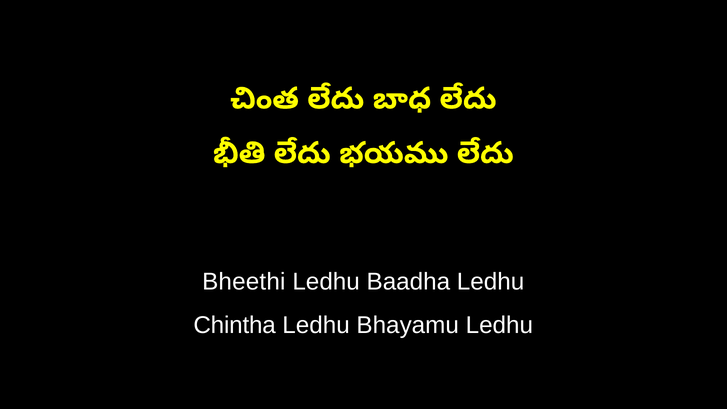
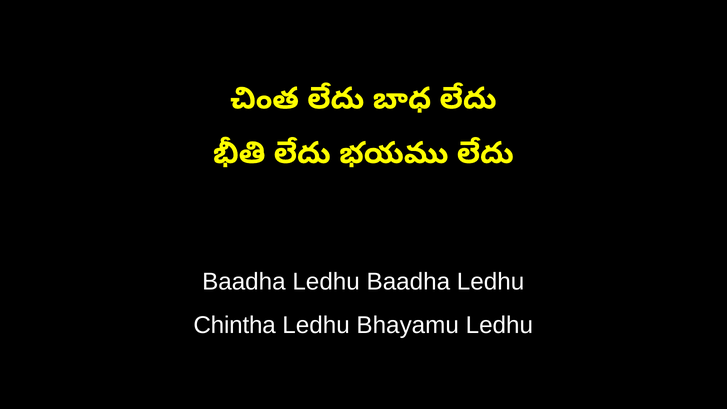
Bheethi at (244, 282): Bheethi -> Baadha
